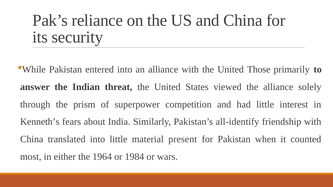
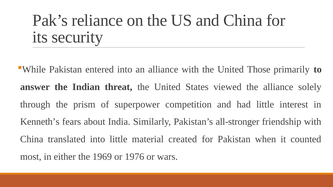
all-identify: all-identify -> all-stronger
present: present -> created
1964: 1964 -> 1969
1984: 1984 -> 1976
